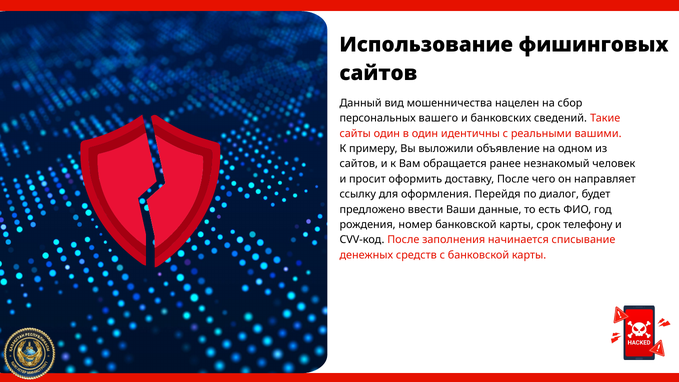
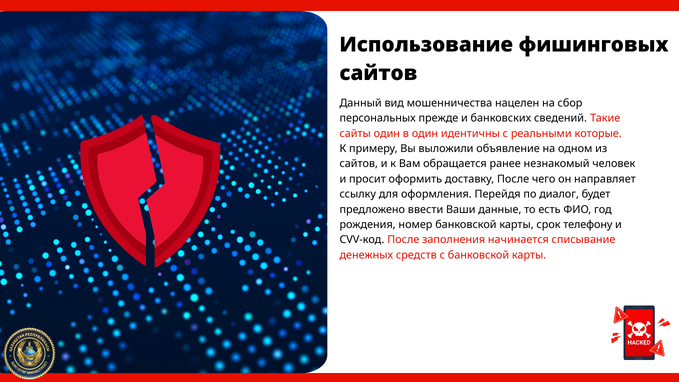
вашего: вашего -> прежде
вашими: вашими -> которые
